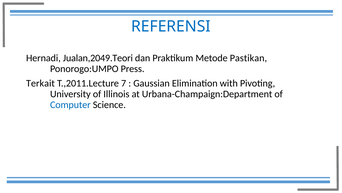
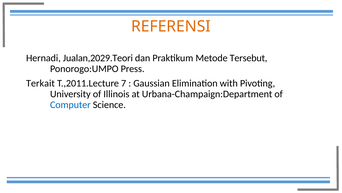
REFERENSI colour: blue -> orange
Jualan,2049.Teori: Jualan,2049.Teori -> Jualan,2029.Teori
Pastikan: Pastikan -> Tersebut
